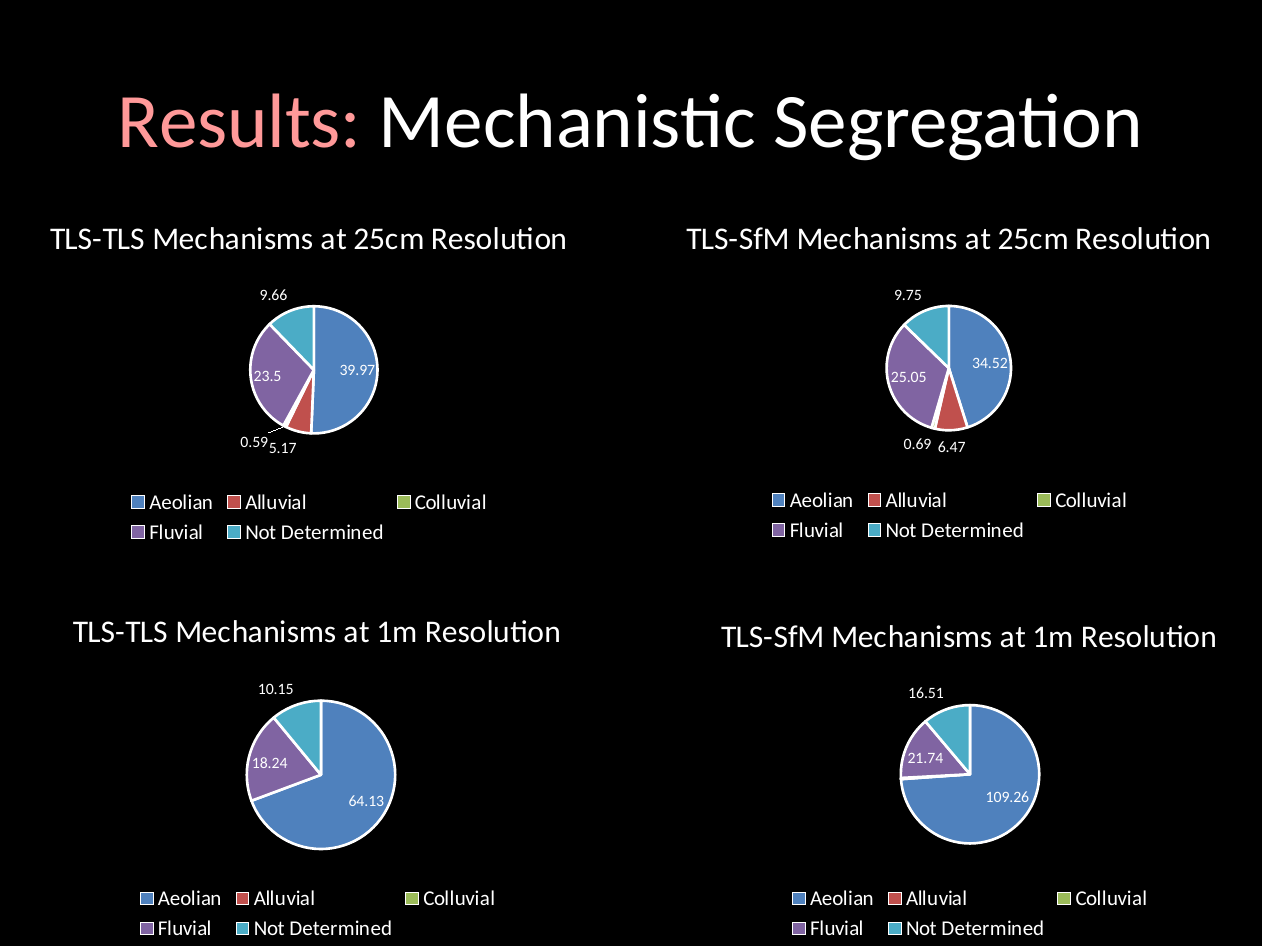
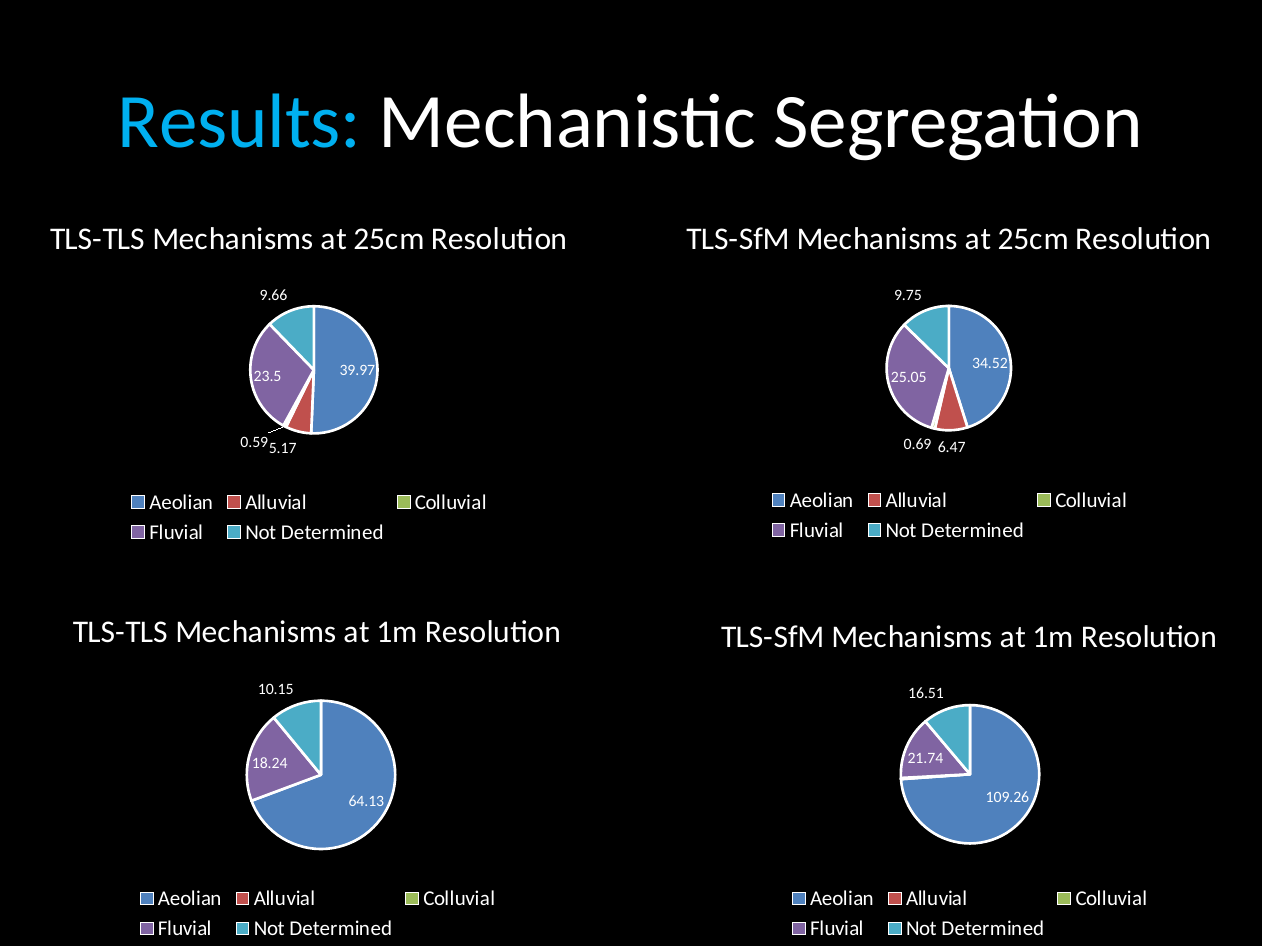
Results colour: pink -> light blue
